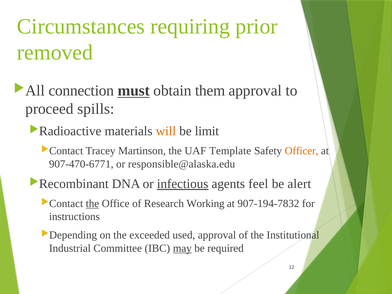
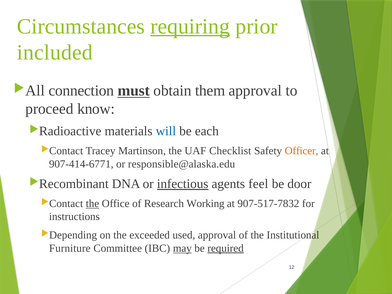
requiring underline: none -> present
removed: removed -> included
spills: spills -> know
will colour: orange -> blue
limit: limit -> each
Template: Template -> Checklist
907-470-6771: 907-470-6771 -> 907-414-6771
alert: alert -> door
907-194-7832: 907-194-7832 -> 907-517-7832
Industrial: Industrial -> Furniture
required underline: none -> present
